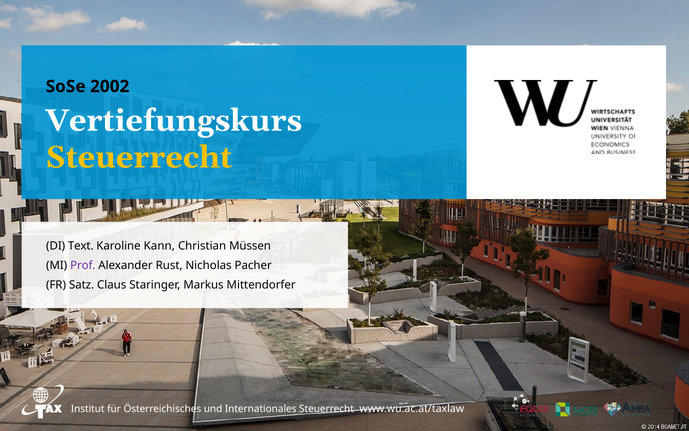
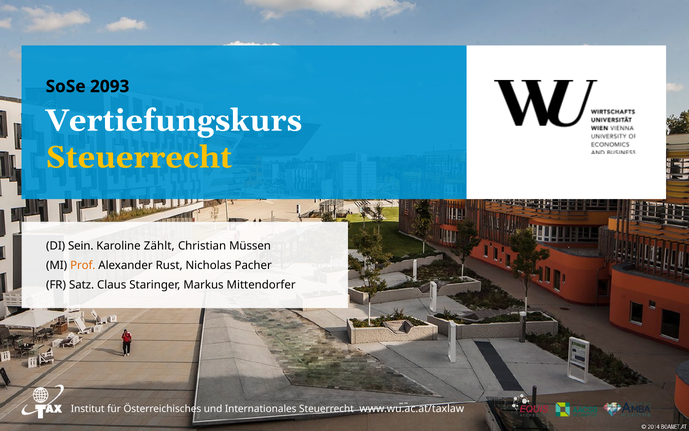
2002: 2002 -> 2093
Text: Text -> Sein
Kann: Kann -> Zählt
Prof colour: purple -> orange
